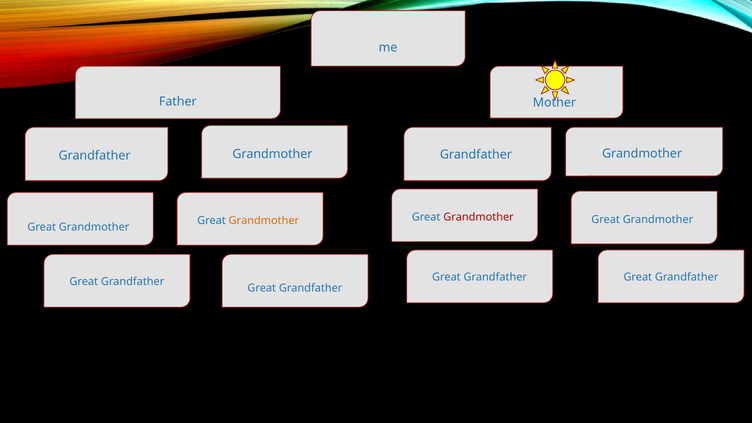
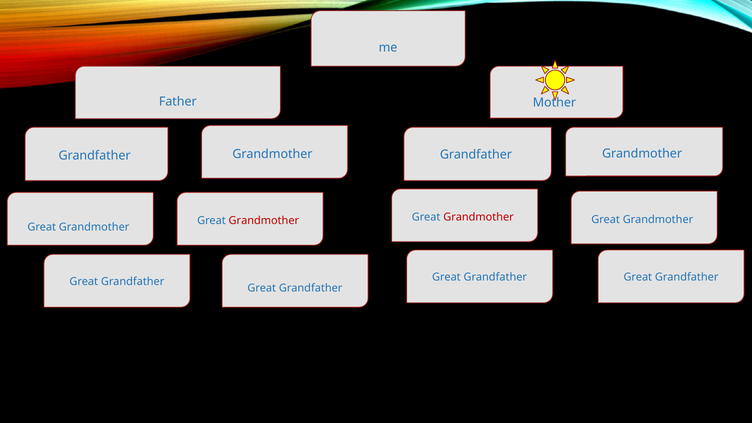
Grandmother at (264, 221) colour: orange -> red
